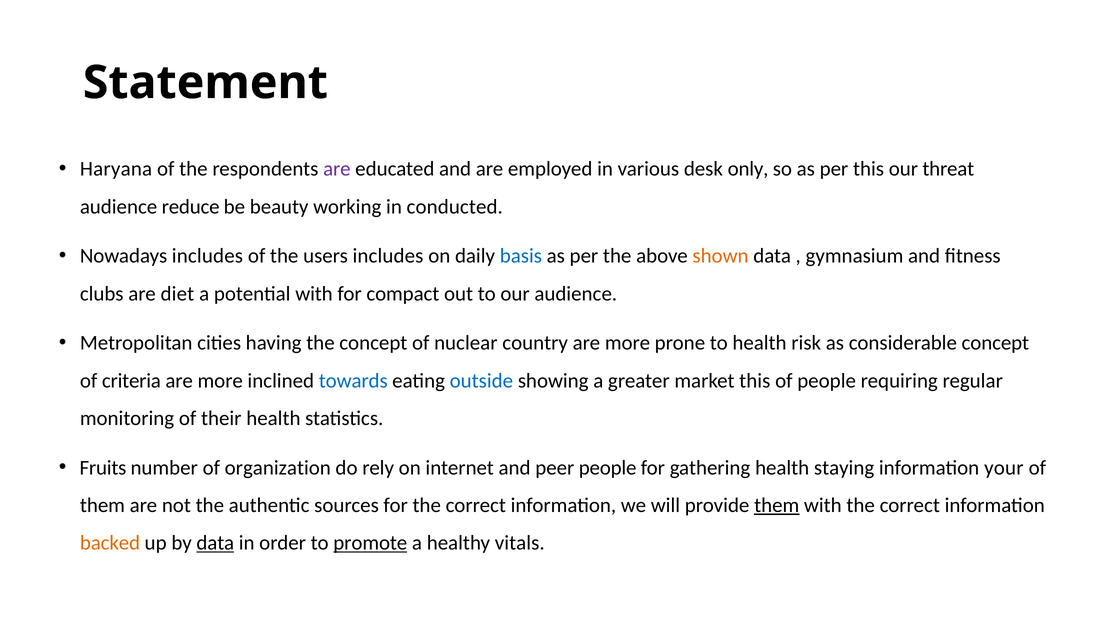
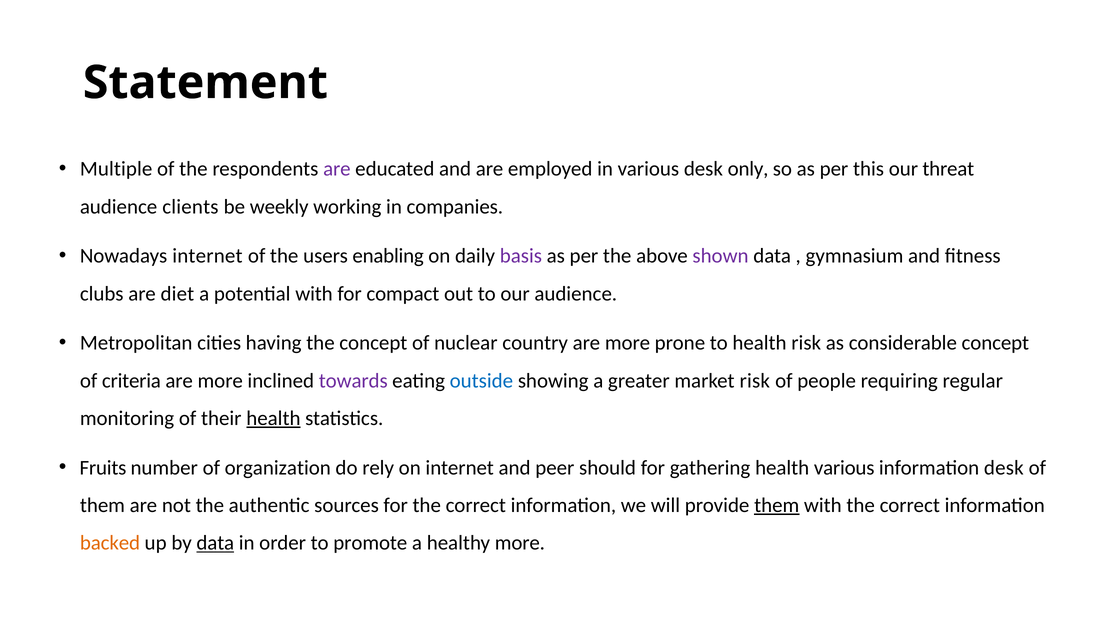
Haryana: Haryana -> Multiple
reduce: reduce -> clients
beauty: beauty -> weekly
conducted: conducted -> companies
Nowadays includes: includes -> internet
users includes: includes -> enabling
basis colour: blue -> purple
shown colour: orange -> purple
towards colour: blue -> purple
market this: this -> risk
health at (273, 419) underline: none -> present
peer people: people -> should
health staying: staying -> various
information your: your -> desk
promote underline: present -> none
healthy vitals: vitals -> more
